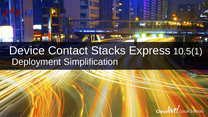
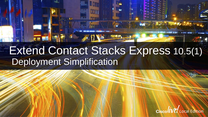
Device: Device -> Extend
